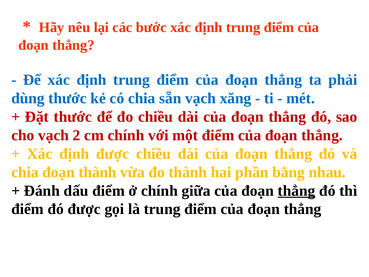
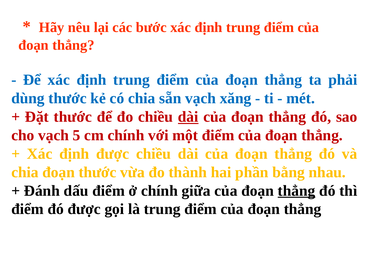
dài at (188, 117) underline: none -> present
2: 2 -> 5
đoạn thành: thành -> thước
